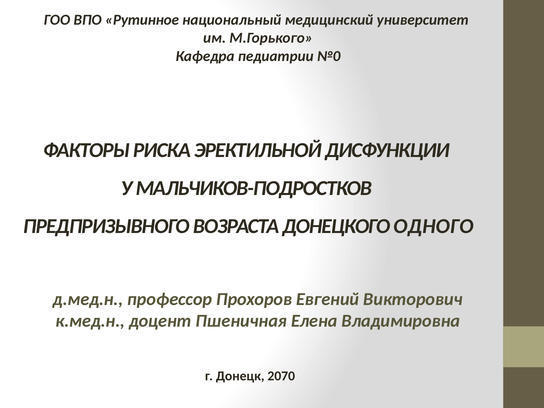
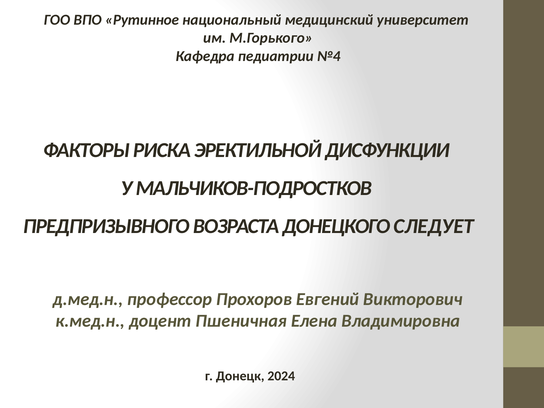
№0: №0 -> №4
ОДНОГО: ОДНОГО -> СЛЕДУЕТ
2070: 2070 -> 2024
